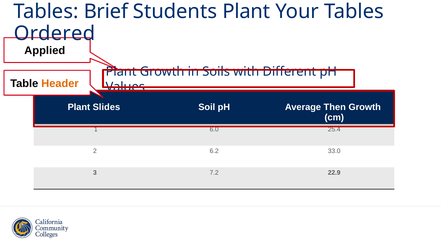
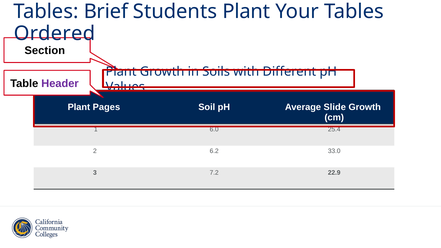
Applied: Applied -> Section
Header colour: orange -> purple
Slides: Slides -> Pages
Then: Then -> Slide
